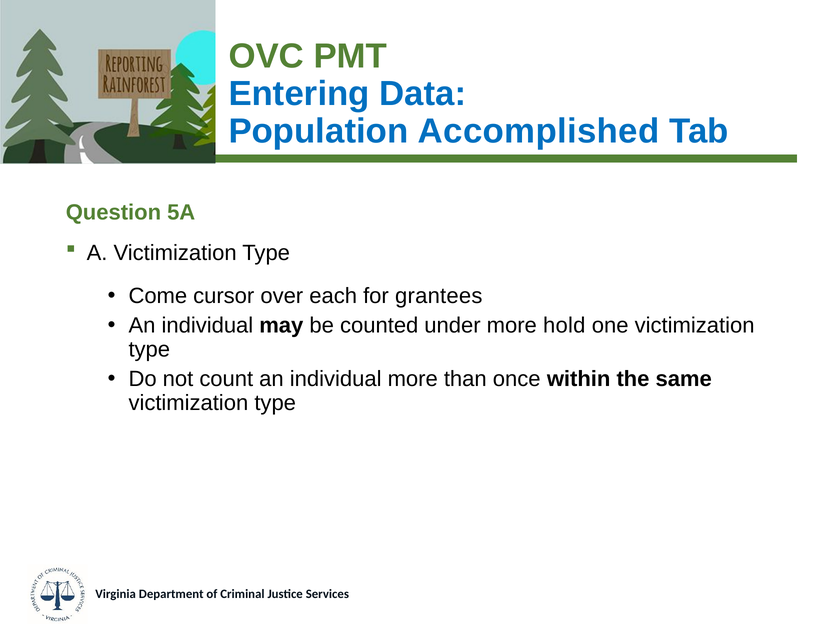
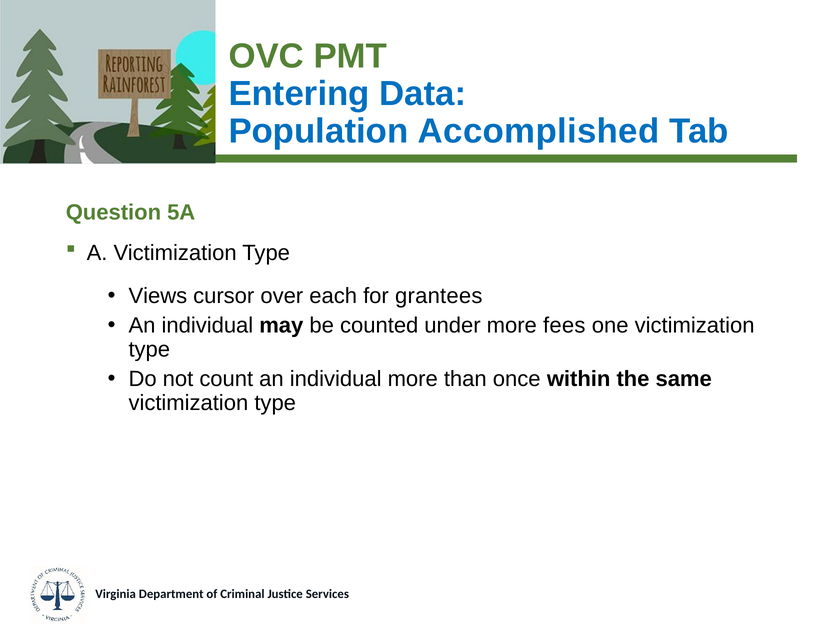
Come: Come -> Views
hold: hold -> fees
